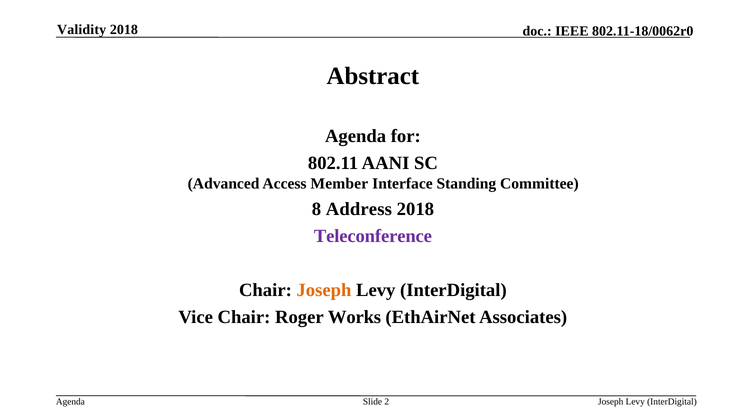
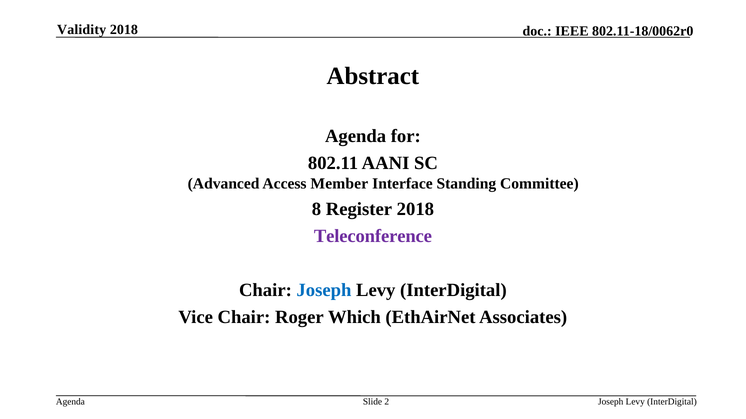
Address: Address -> Register
Joseph at (324, 290) colour: orange -> blue
Works: Works -> Which
